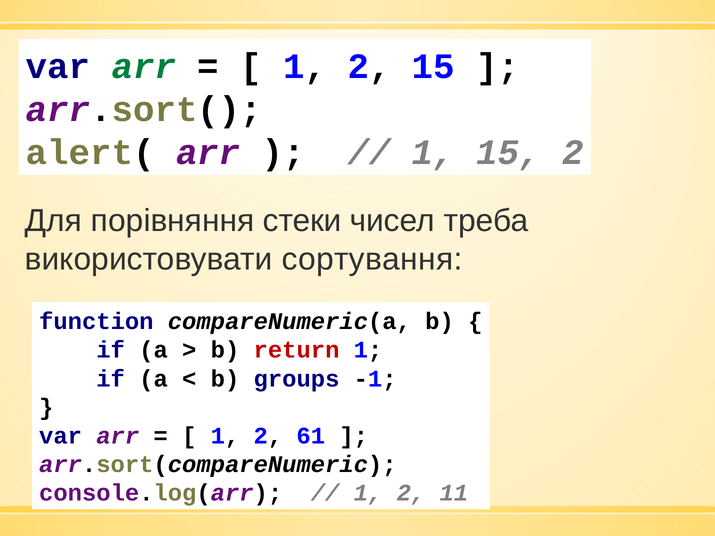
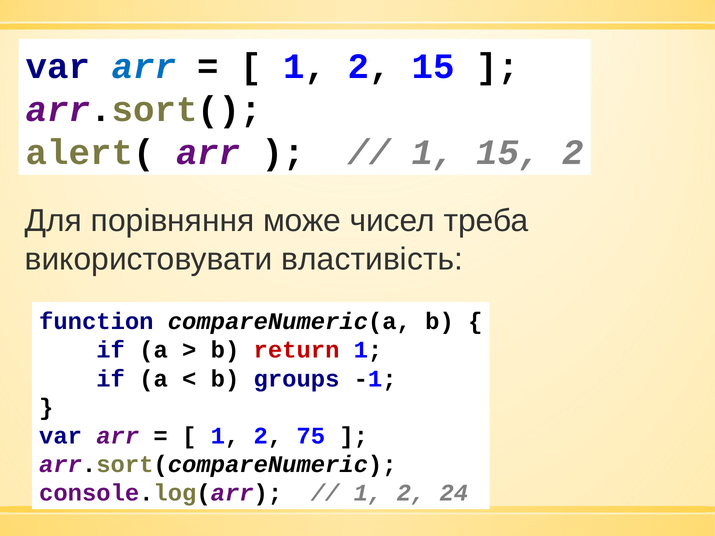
arr at (144, 67) colour: green -> blue
стеки: стеки -> може
сортування: сортування -> властивість
61: 61 -> 75
11: 11 -> 24
